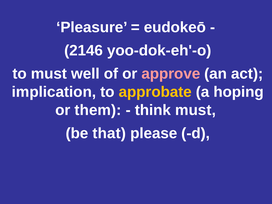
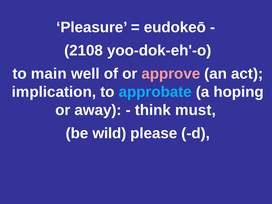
2146: 2146 -> 2108
to must: must -> main
approbate colour: yellow -> light blue
them: them -> away
that: that -> wild
